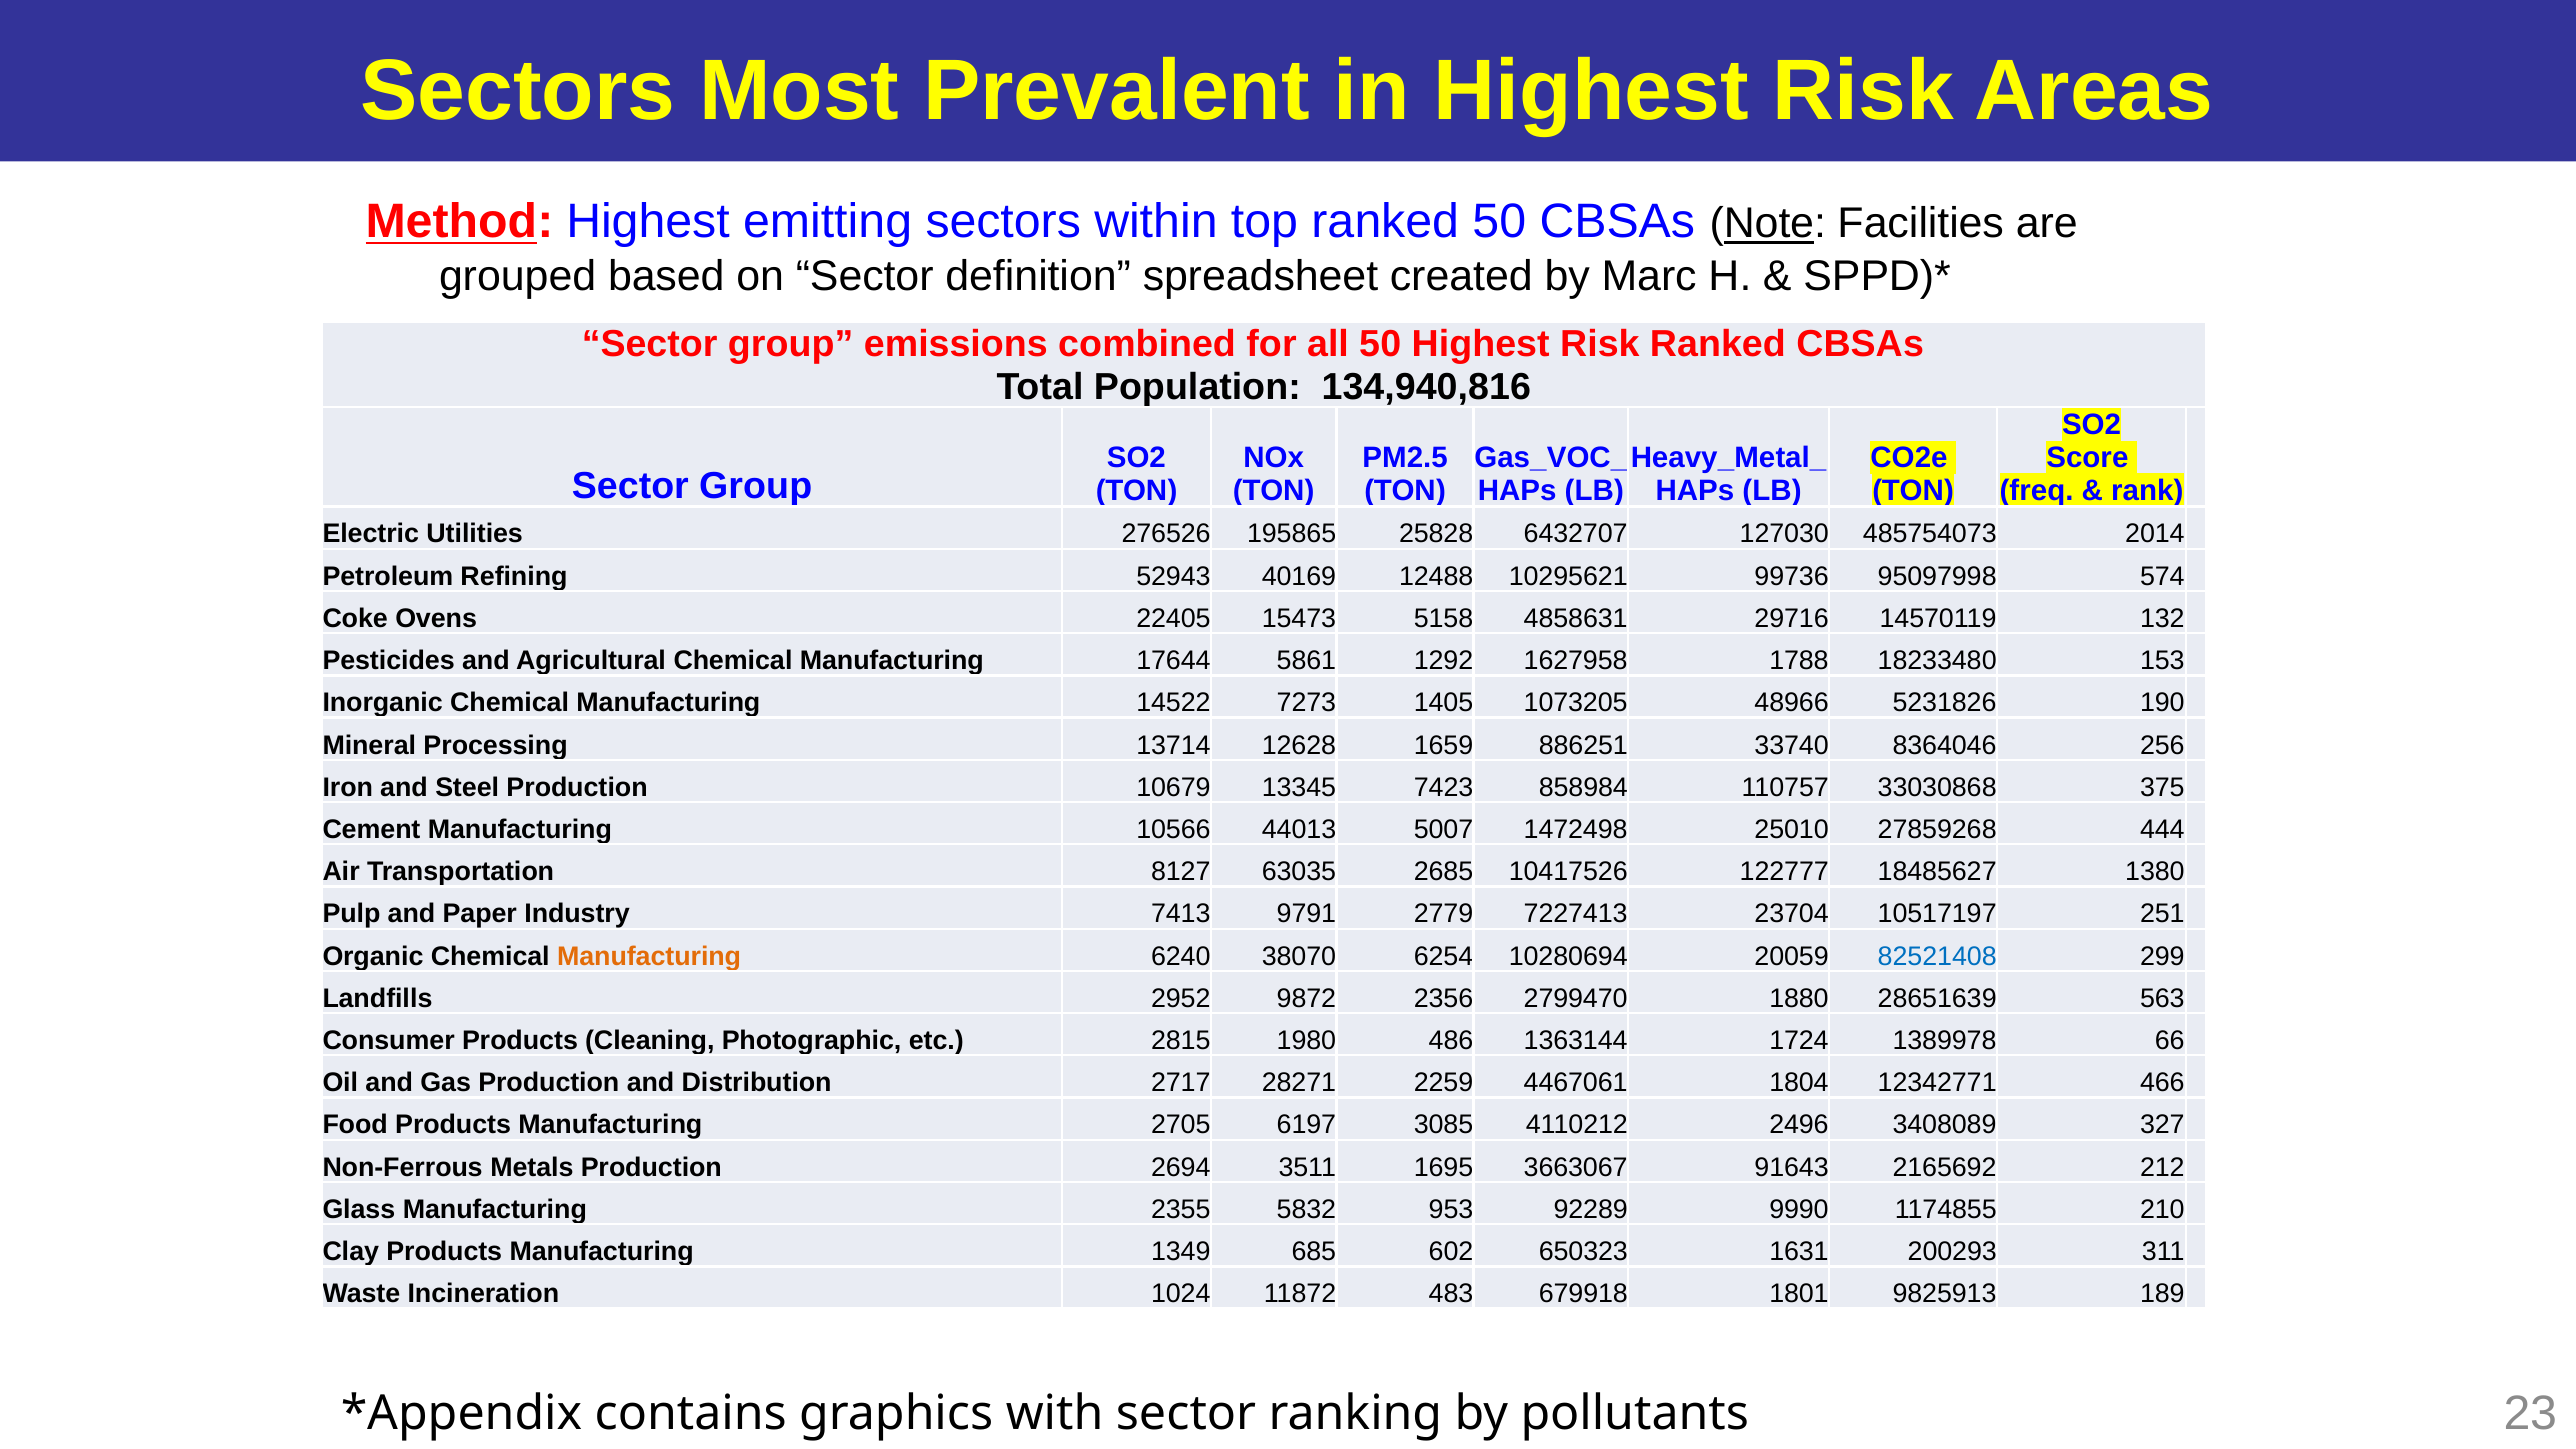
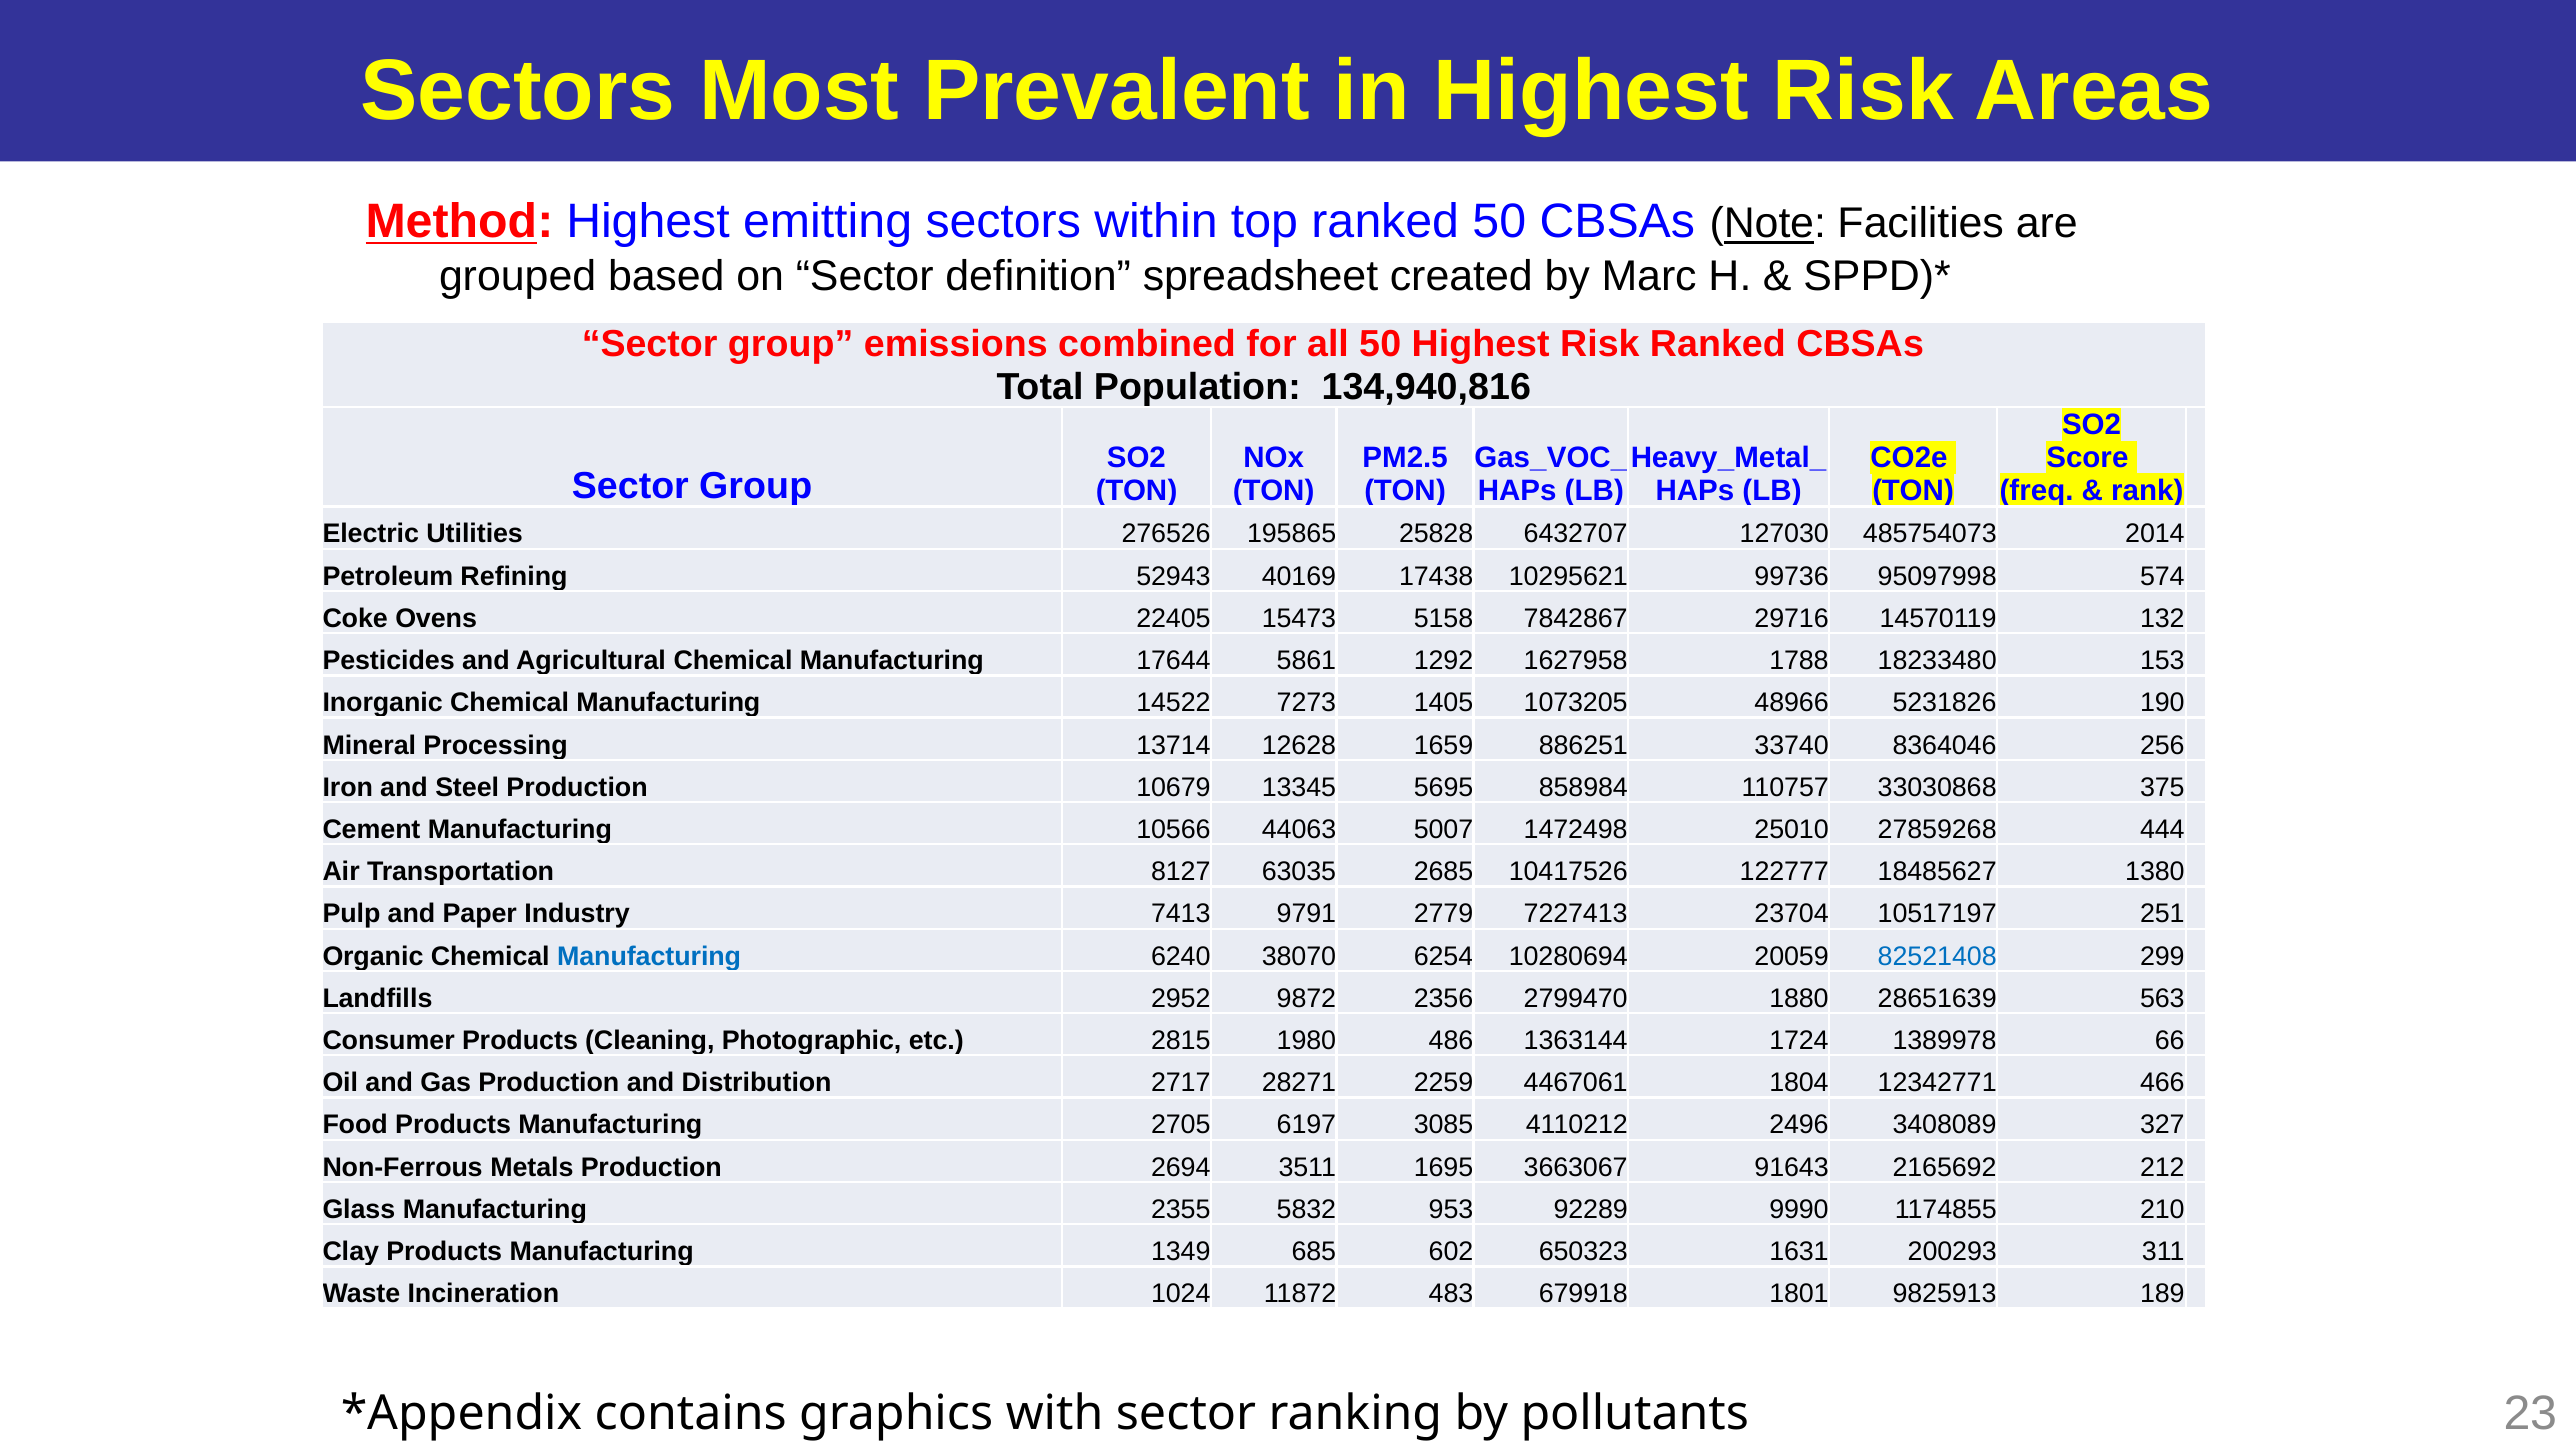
12488: 12488 -> 17438
4858631: 4858631 -> 7842867
7423: 7423 -> 5695
44013: 44013 -> 44063
Manufacturing at (649, 956) colour: orange -> blue
